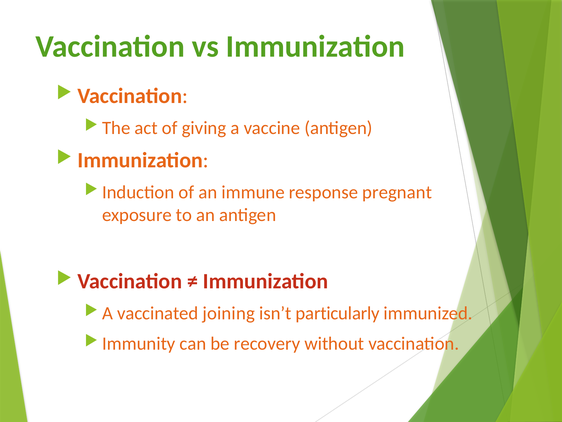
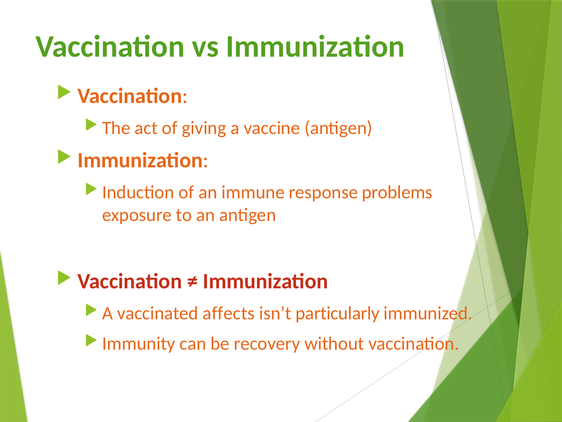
pregnant: pregnant -> problems
joining: joining -> affects
